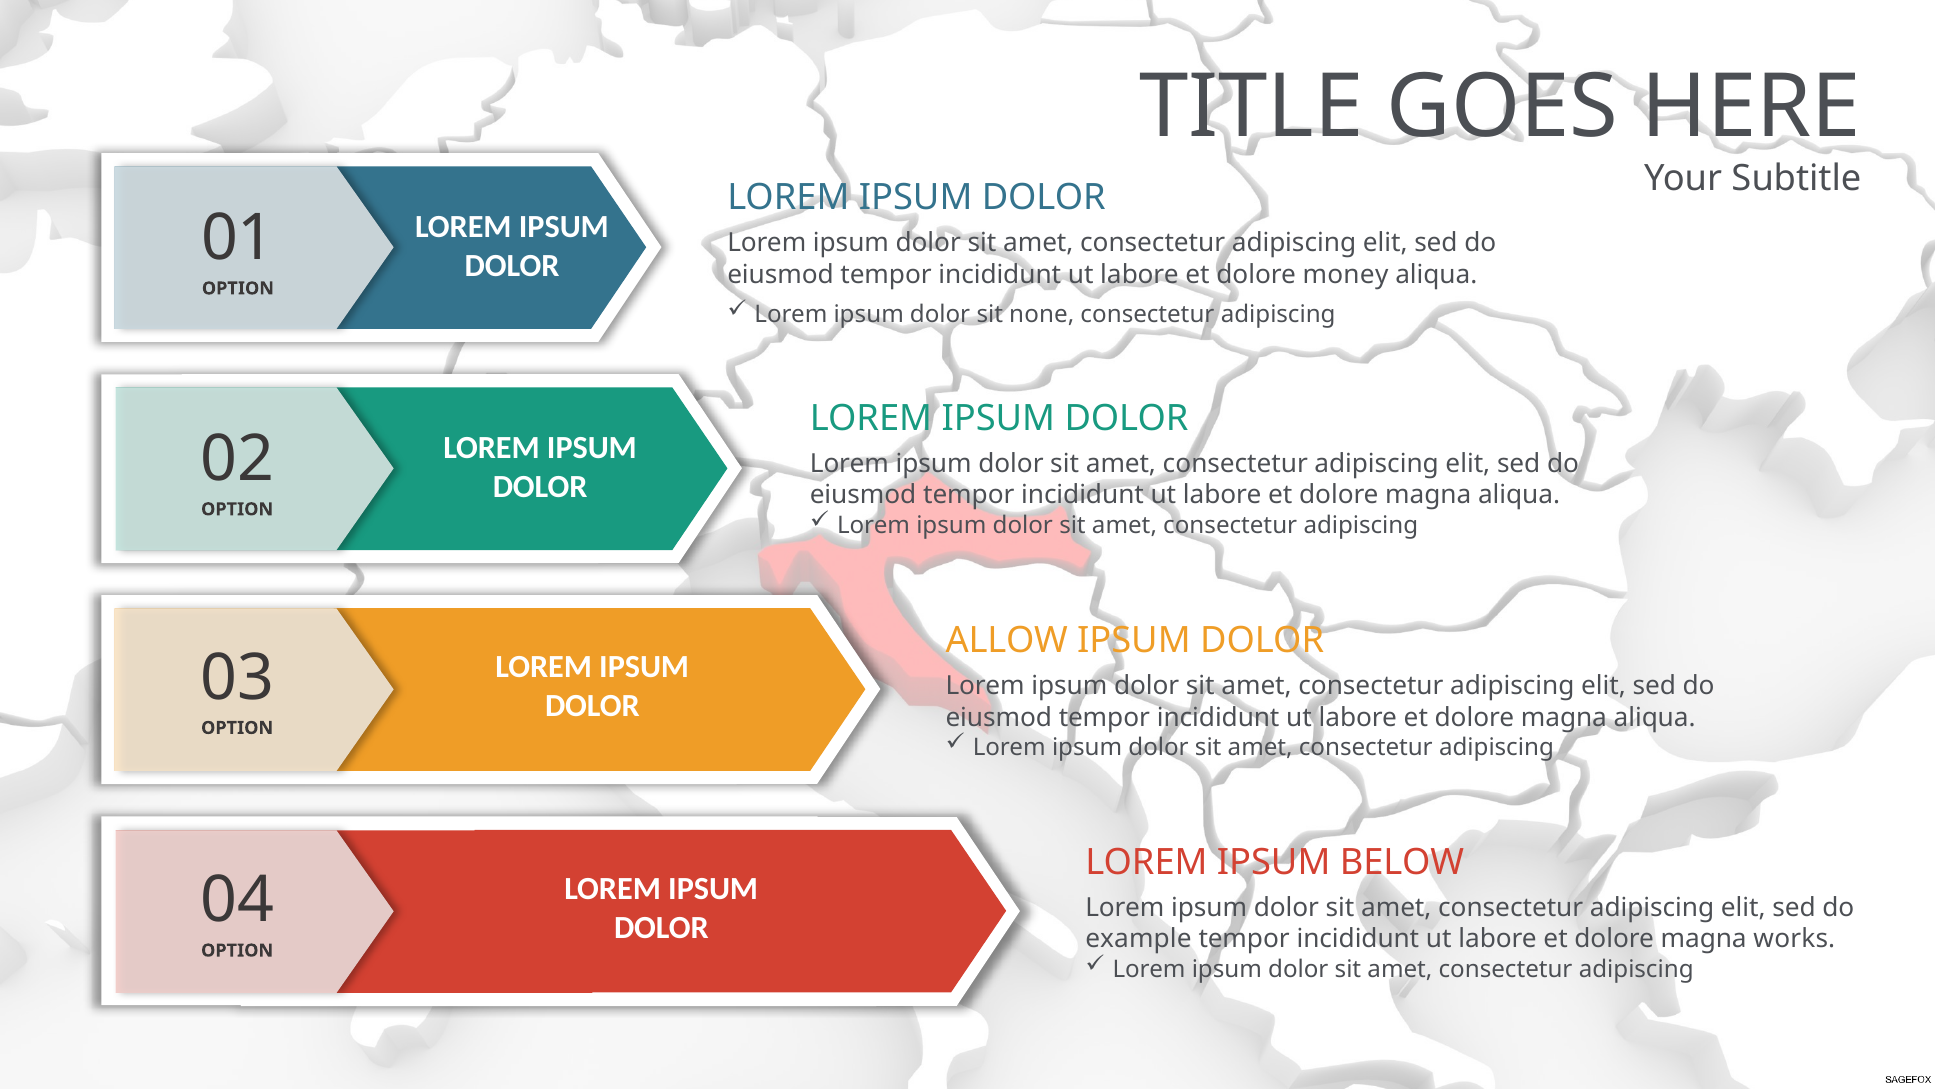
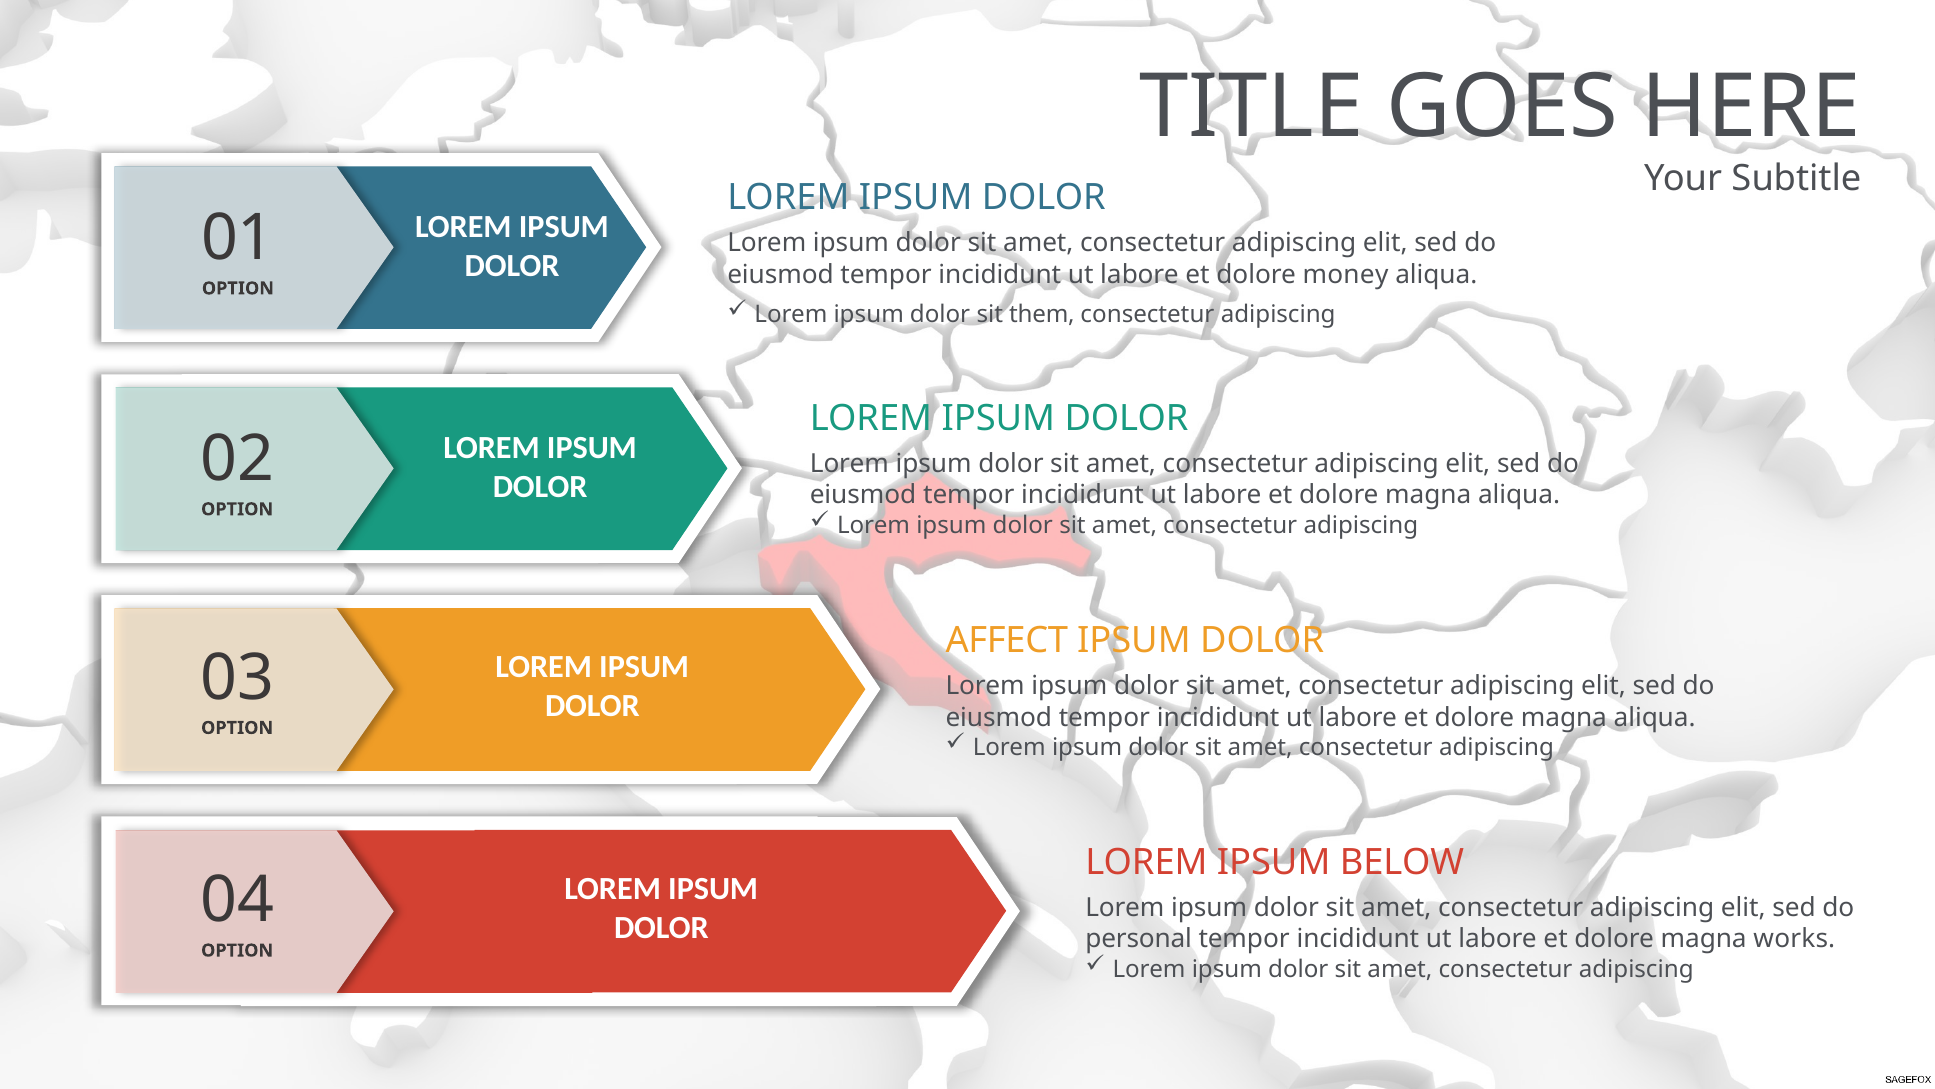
none: none -> them
ALLOW: ALLOW -> AFFECT
example: example -> personal
